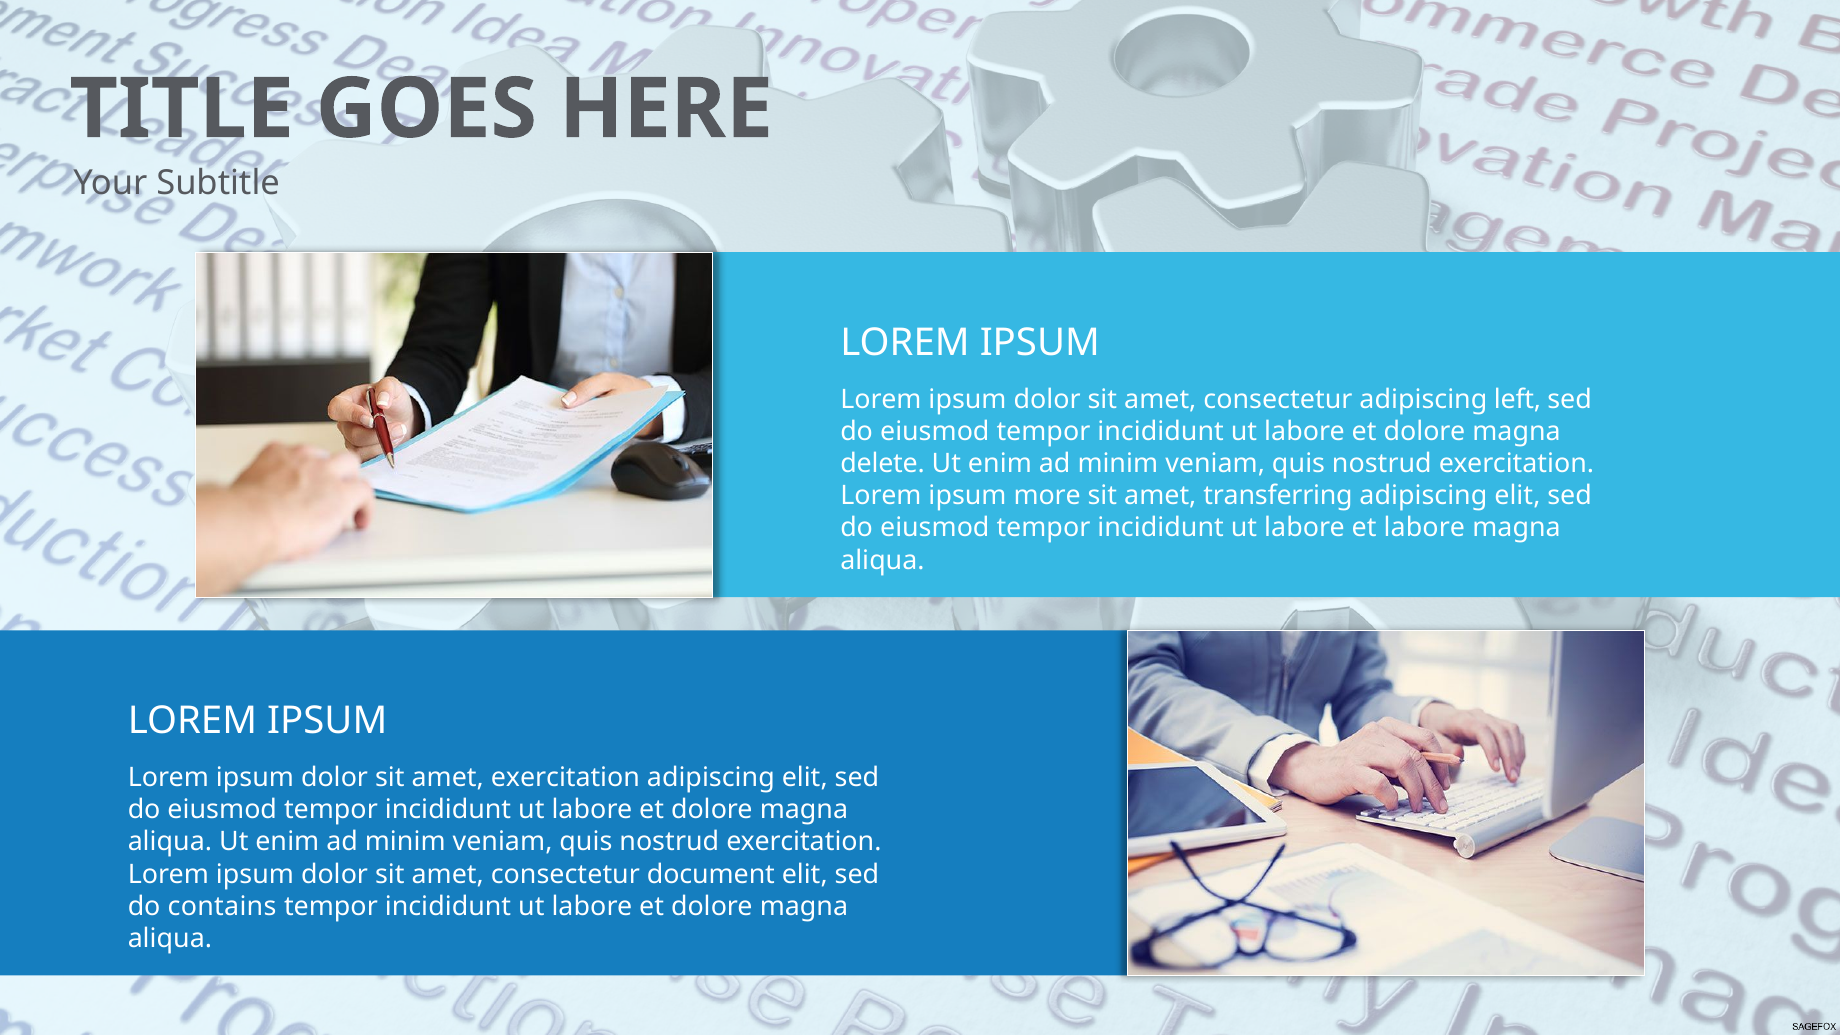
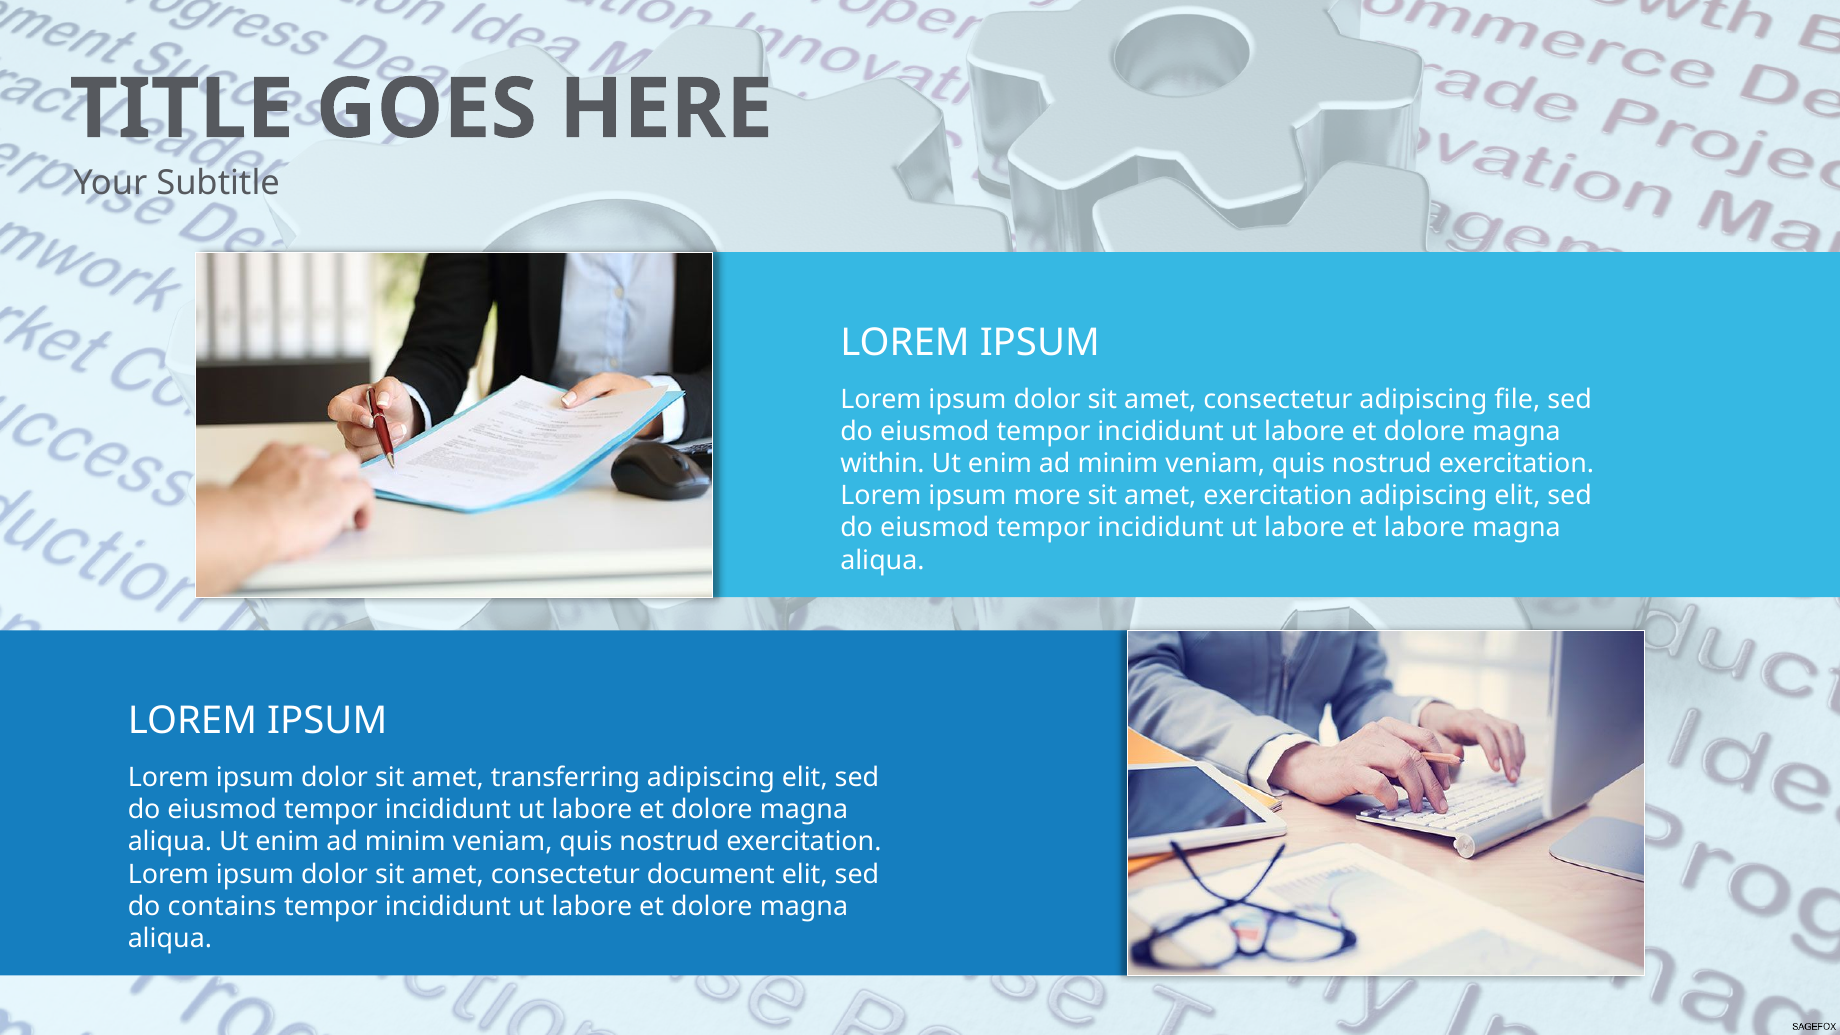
left: left -> file
delete: delete -> within
amet transferring: transferring -> exercitation
amet exercitation: exercitation -> transferring
